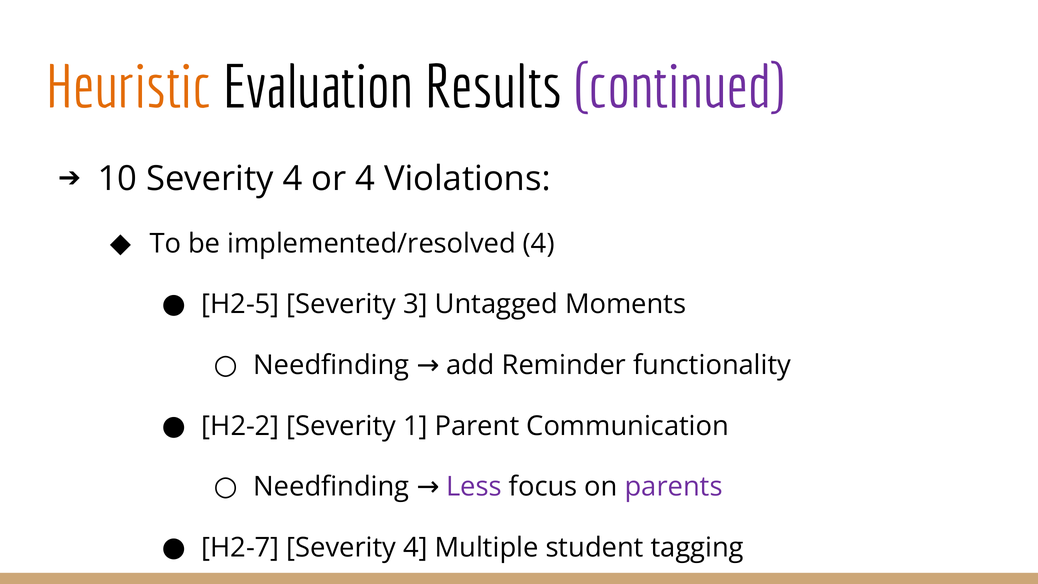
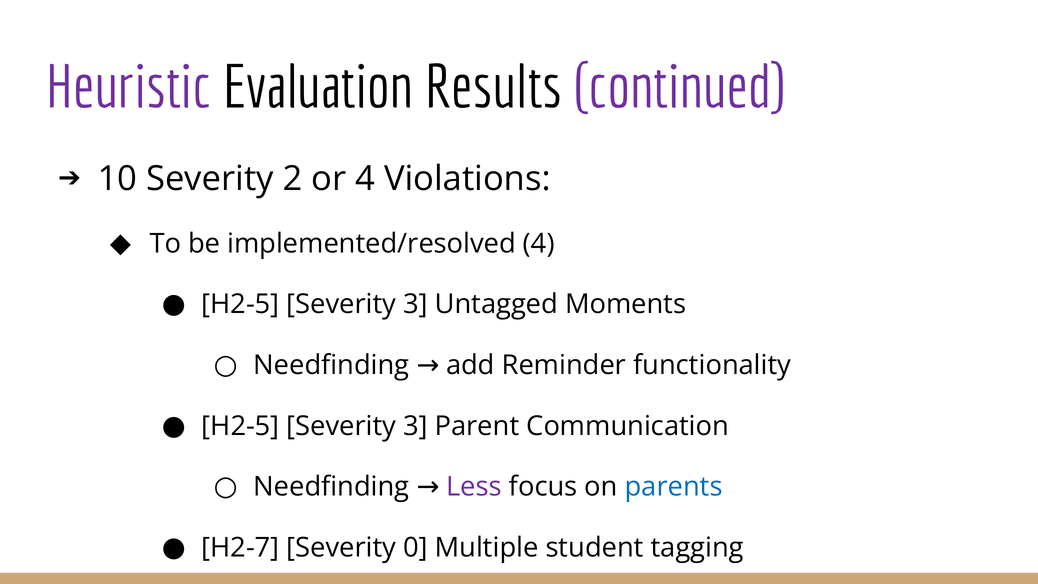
Heuristic colour: orange -> purple
10 Severity 4: 4 -> 2
H2-2 at (240, 426): H2-2 -> H2-5
1 at (415, 426): 1 -> 3
parents colour: purple -> blue
H2-7 Severity 4: 4 -> 0
